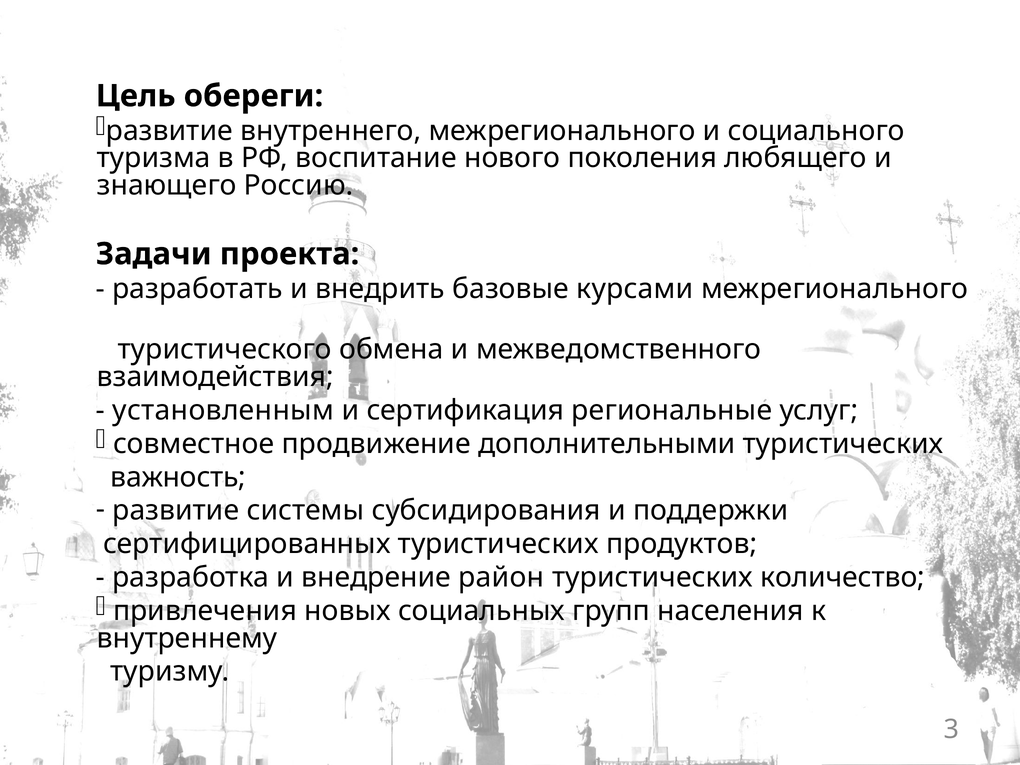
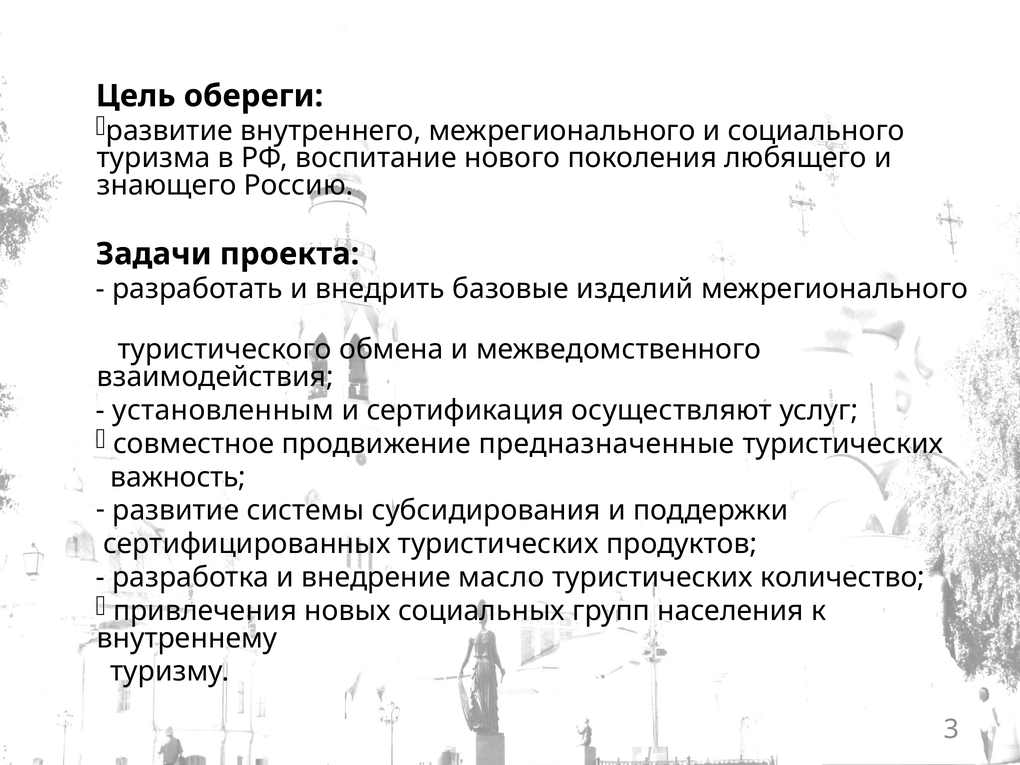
курсами: курсами -> изделий
региональные: региональные -> осуществляют
дополнительными: дополнительными -> предназначенные
район: район -> масло
